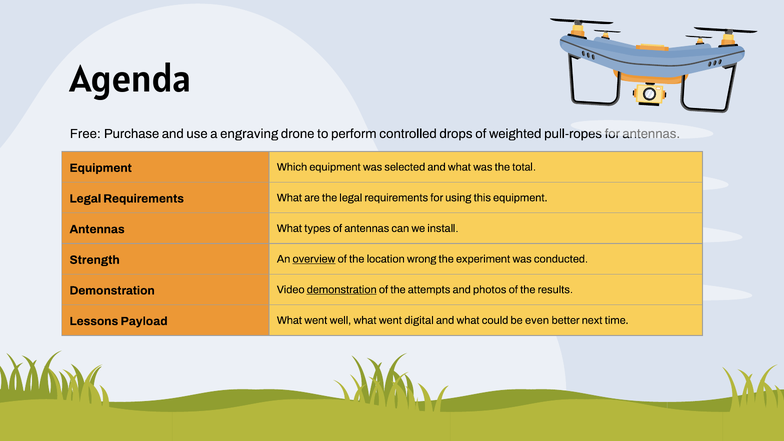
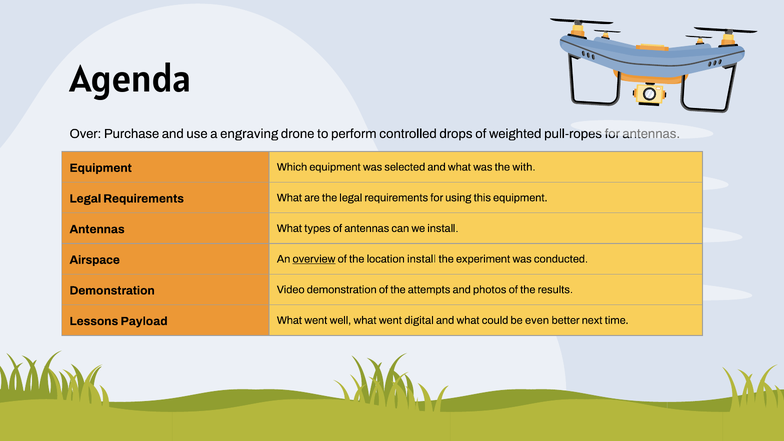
Free: Free -> Over
total: total -> with
Strength: Strength -> Airspace
location wrong: wrong -> install
demonstration at (342, 290) underline: present -> none
